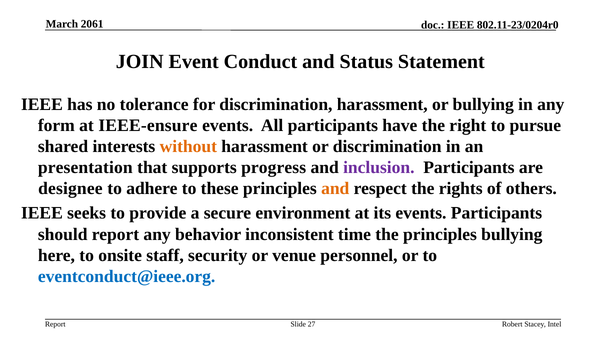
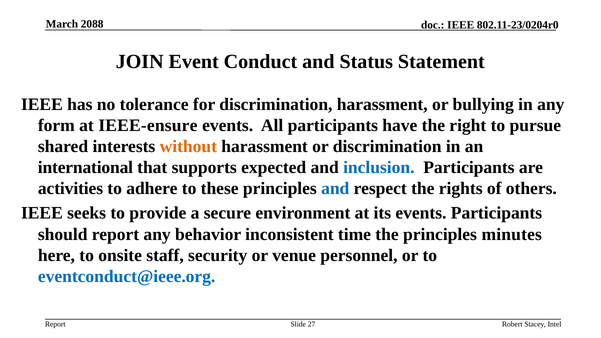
2061: 2061 -> 2088
presentation: presentation -> international
progress: progress -> expected
inclusion colour: purple -> blue
designee: designee -> activities
and at (335, 188) colour: orange -> blue
principles bullying: bullying -> minutes
